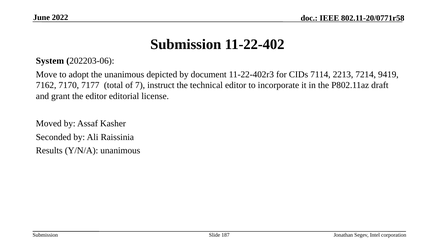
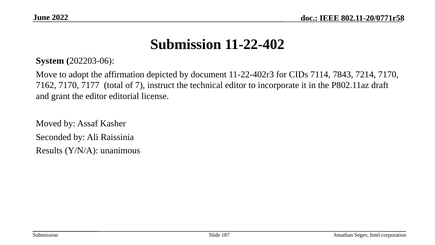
the unanimous: unanimous -> affirmation
2213: 2213 -> 7843
7214 9419: 9419 -> 7170
